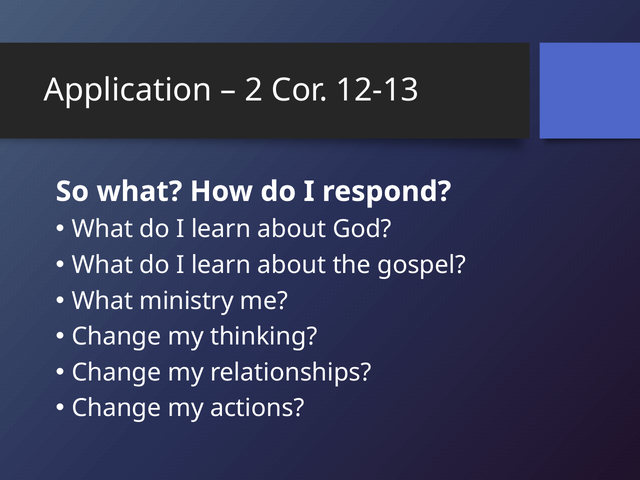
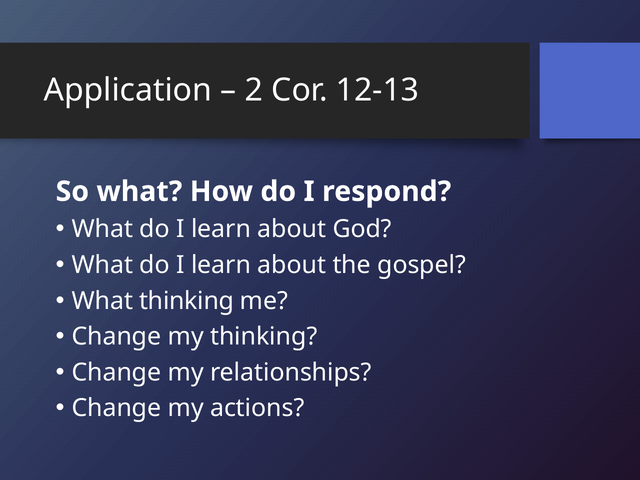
What ministry: ministry -> thinking
